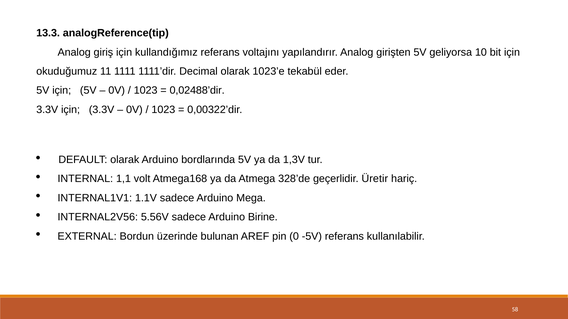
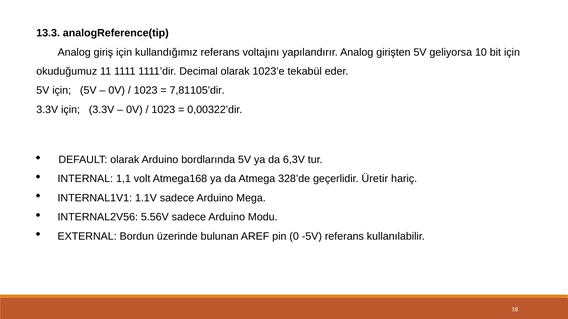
0,02488’dir: 0,02488’dir -> 7,81105’dir
1,3V: 1,3V -> 6,3V
Birine: Birine -> Modu
